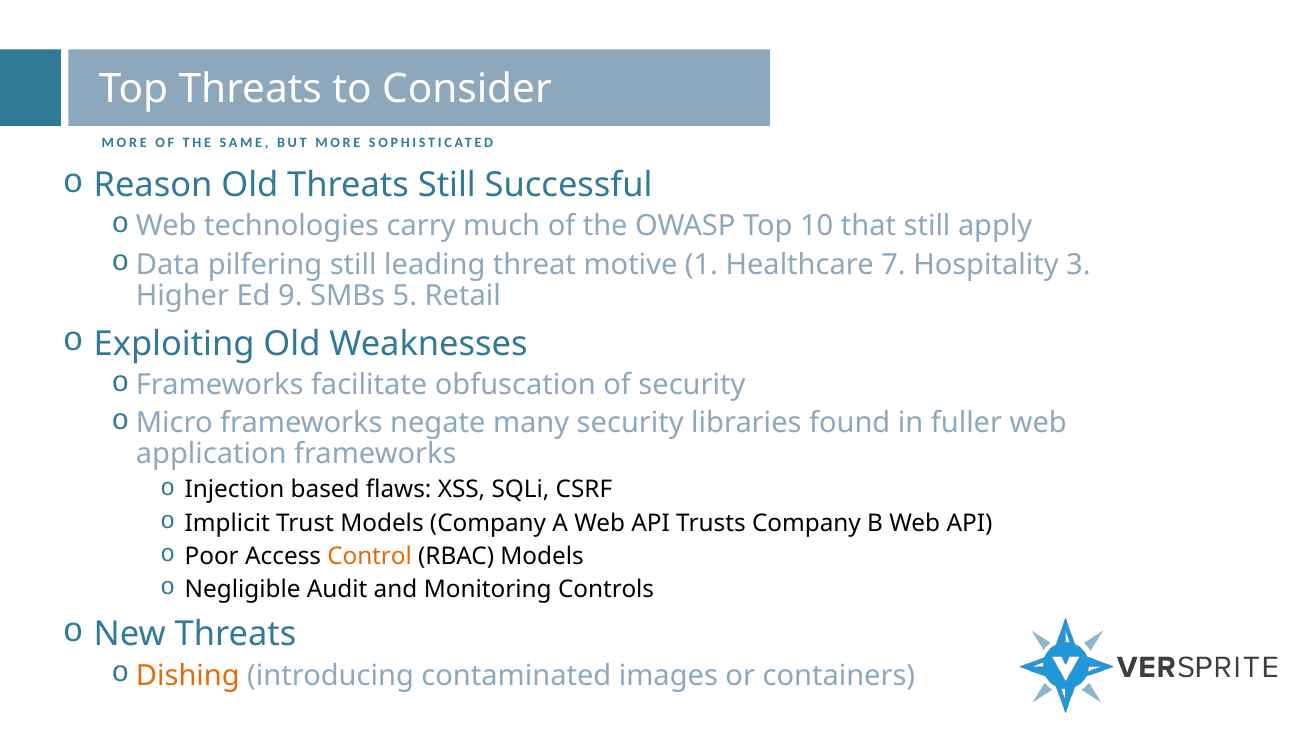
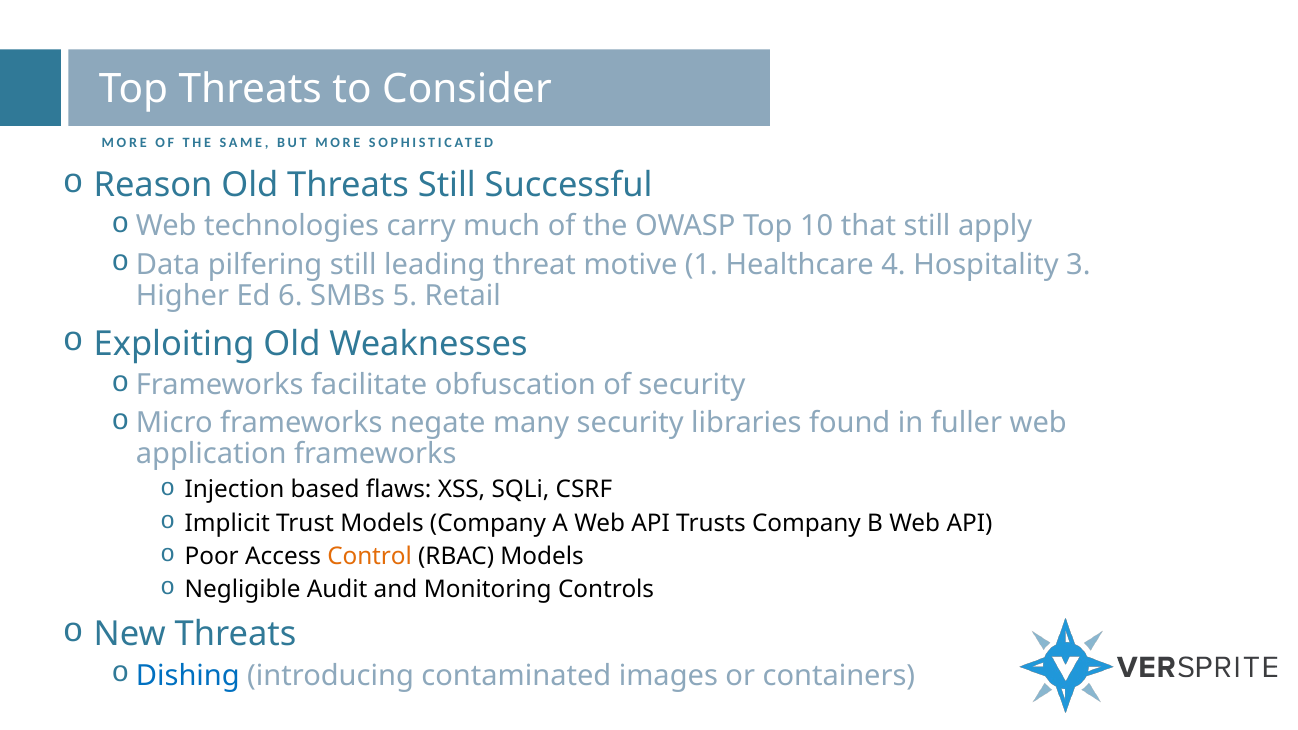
7: 7 -> 4
9: 9 -> 6
Dishing colour: orange -> blue
